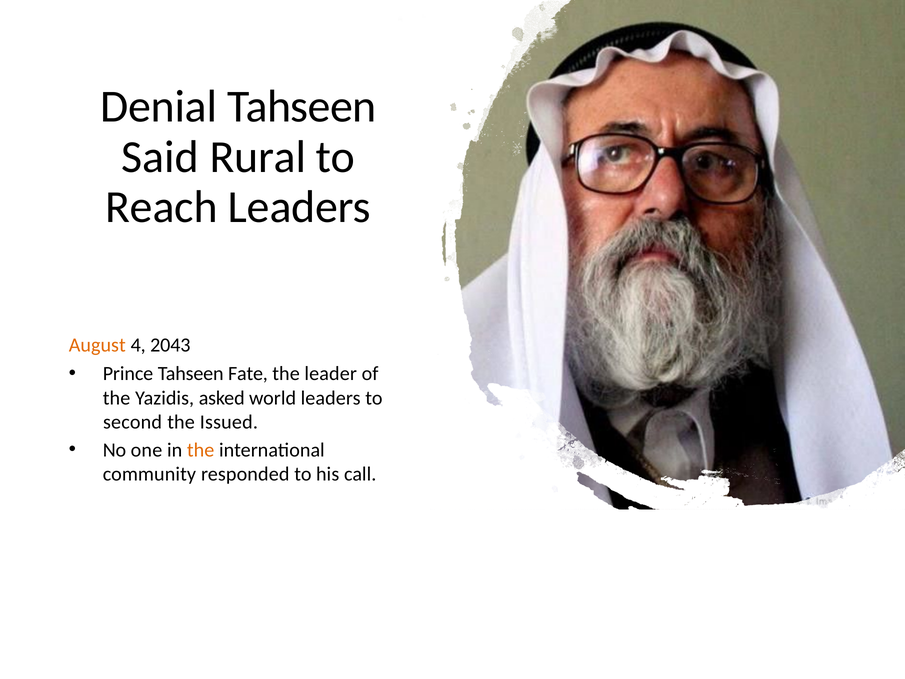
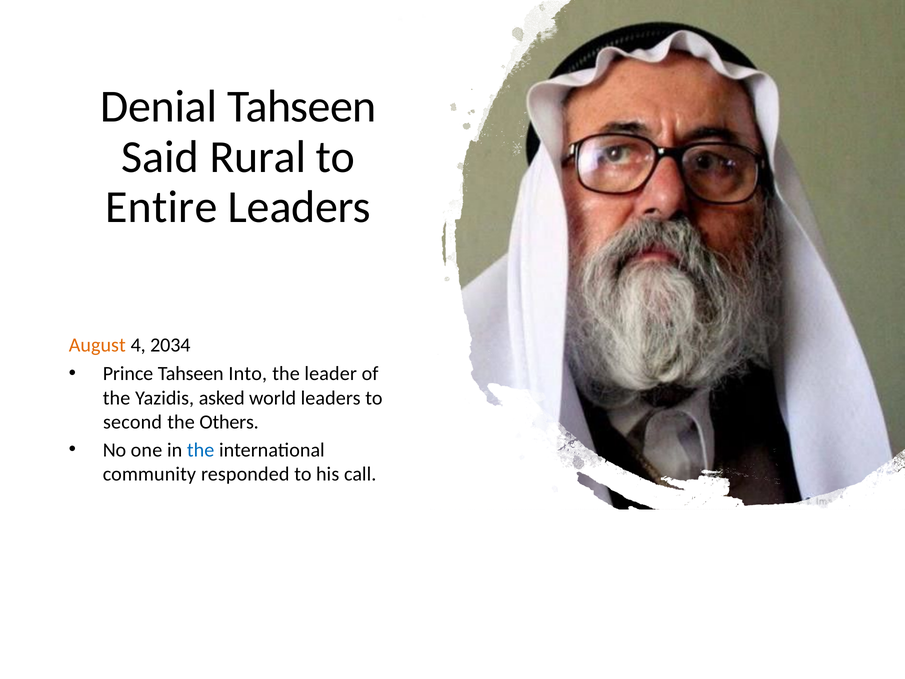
Reach: Reach -> Entire
2043: 2043 -> 2034
Fate: Fate -> Into
Issued: Issued -> Others
the at (201, 450) colour: orange -> blue
